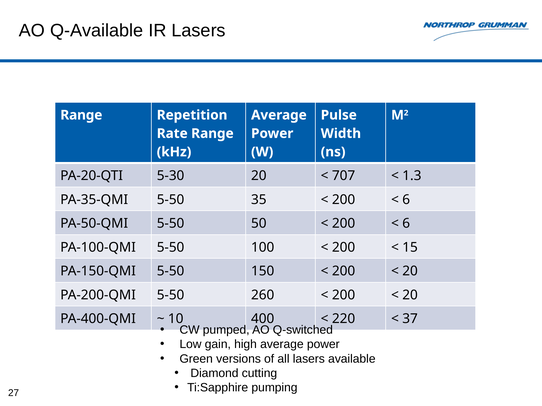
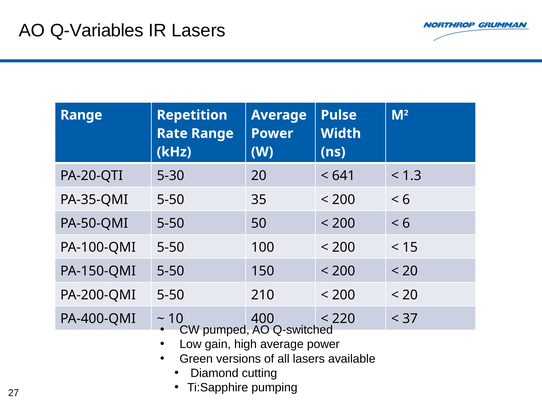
Q-Available: Q-Available -> Q-Variables
707: 707 -> 641
260: 260 -> 210
